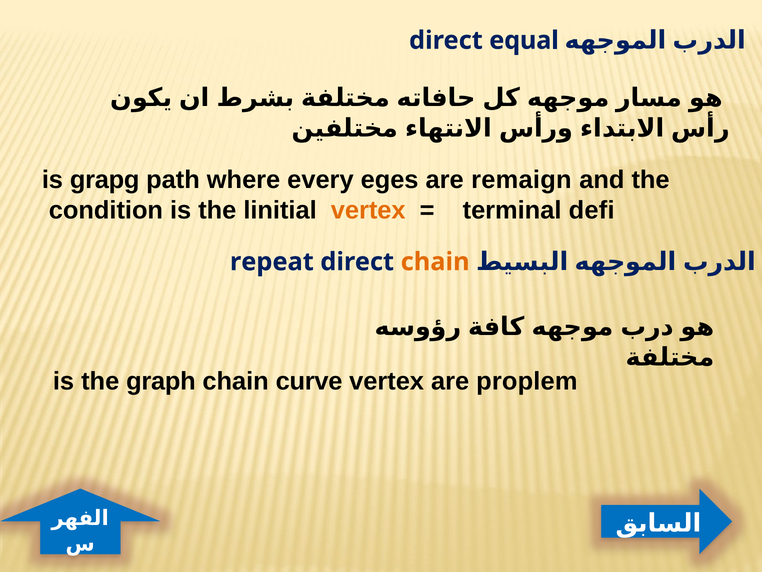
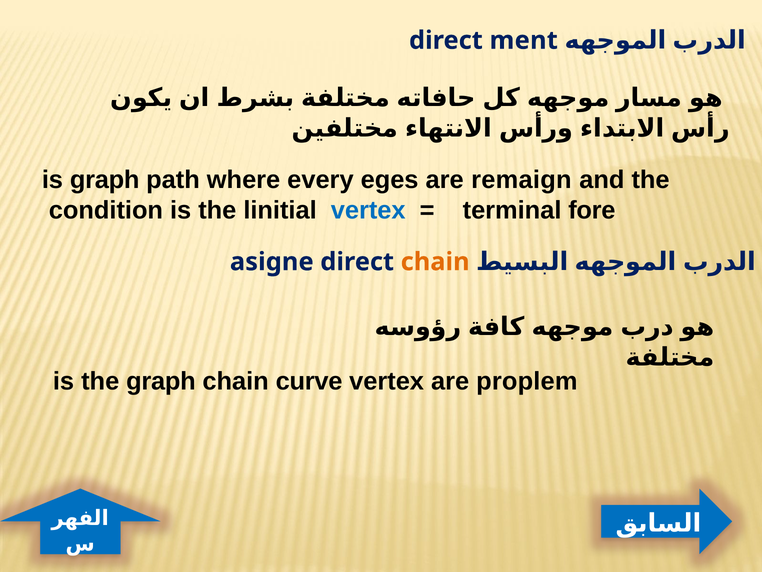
equal: equal -> ment
is grapg: grapg -> graph
vertex at (368, 210) colour: orange -> blue
defi: defi -> fore
repeat: repeat -> asigne
